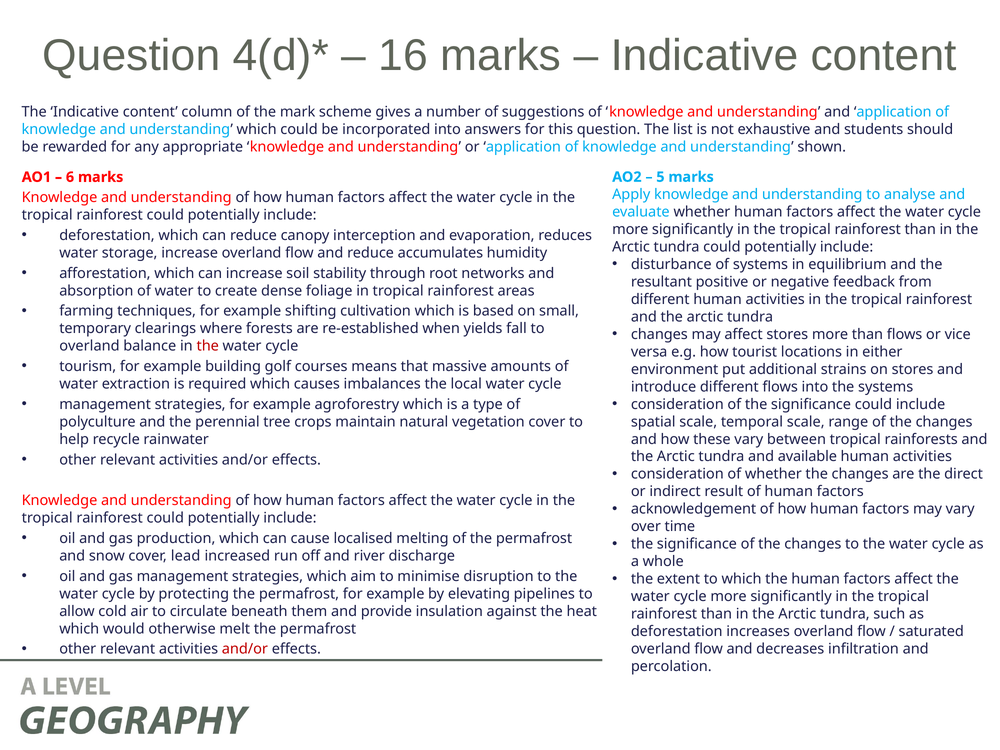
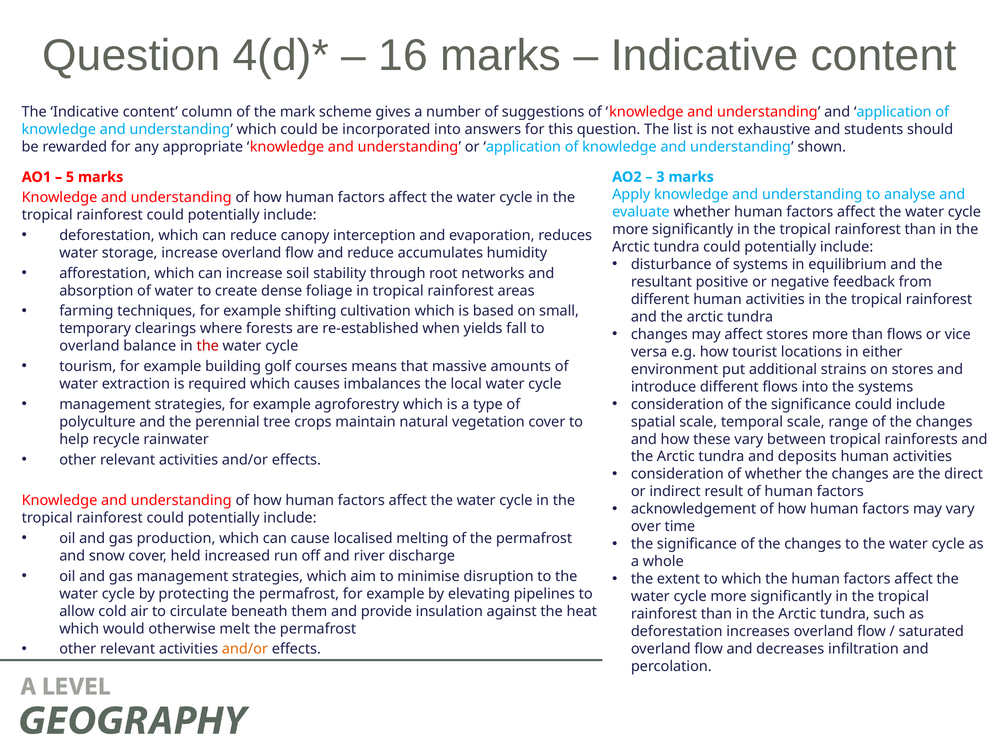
5: 5 -> 3
6: 6 -> 5
available: available -> deposits
lead: lead -> held
and/or at (245, 649) colour: red -> orange
